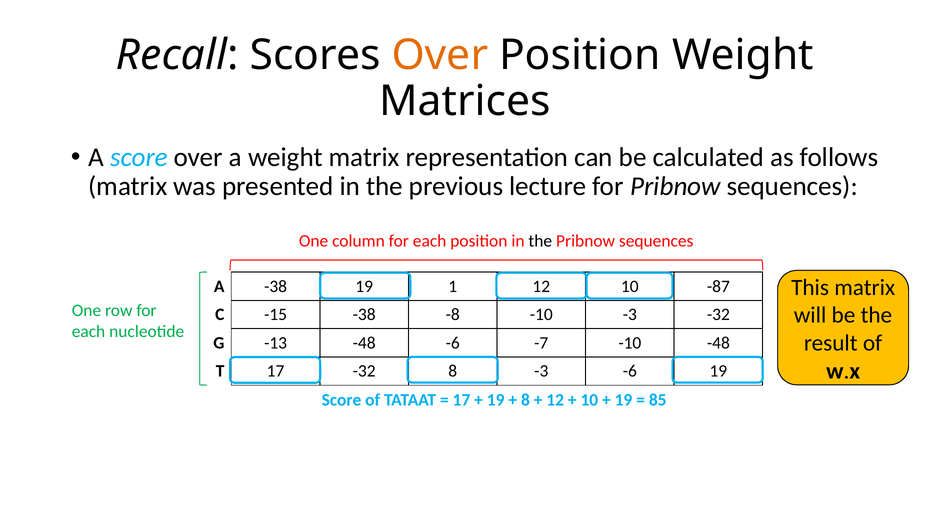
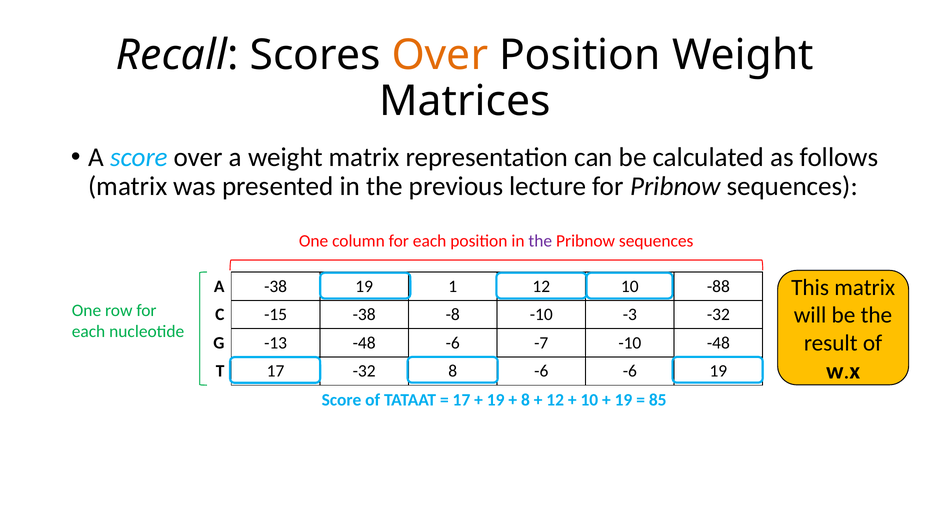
the at (540, 241) colour: black -> purple
-87: -87 -> -88
8 -3: -3 -> -6
